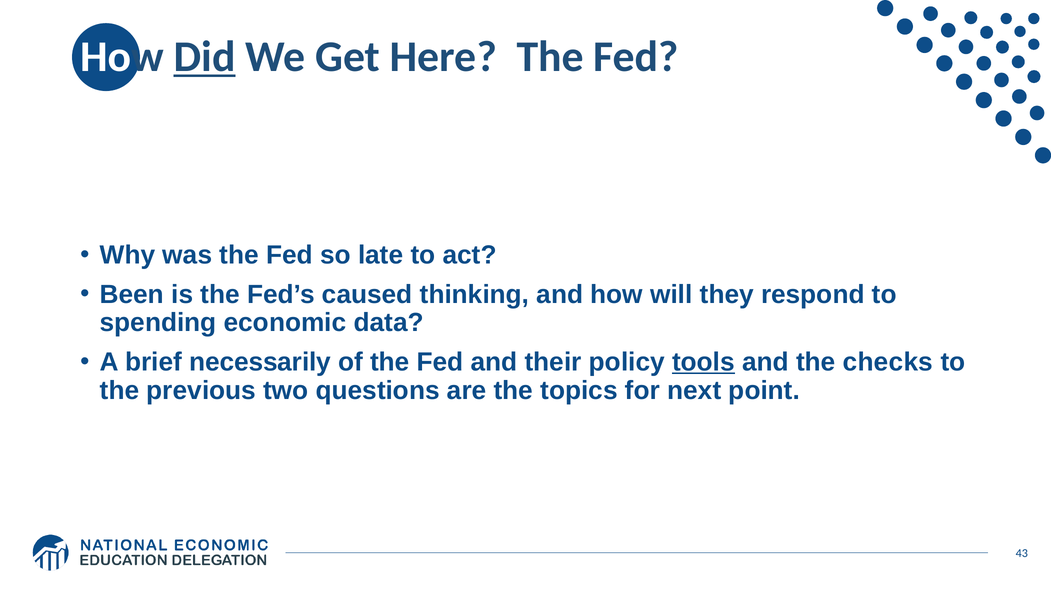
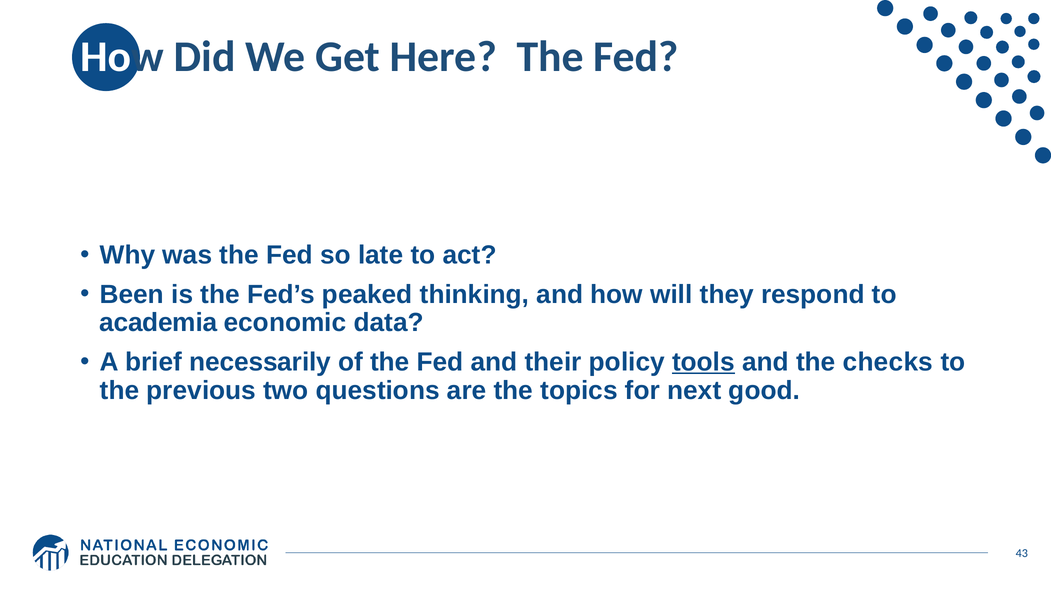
Did underline: present -> none
caused: caused -> peaked
spending: spending -> academia
point: point -> good
